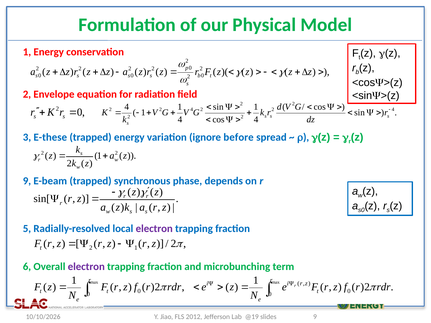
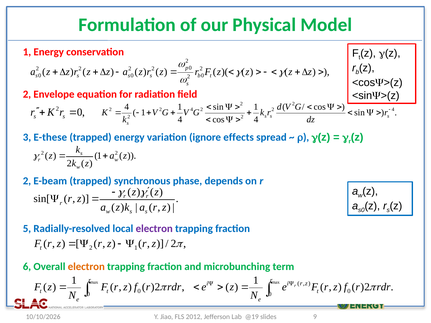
before: before -> effects
9 at (27, 181): 9 -> 2
electron at (86, 267) colour: purple -> orange
